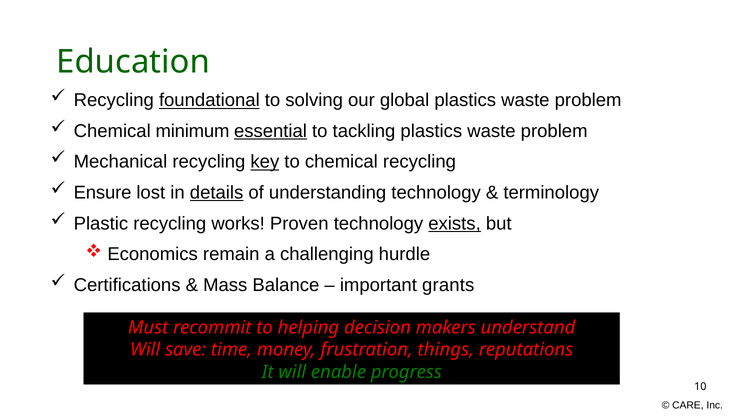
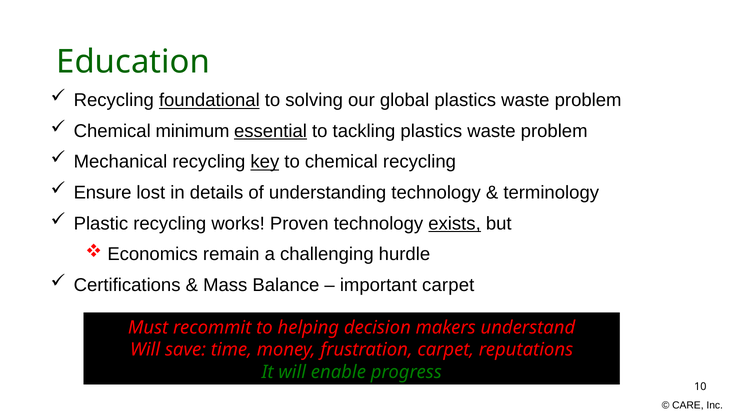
details underline: present -> none
important grants: grants -> carpet
frustration things: things -> carpet
